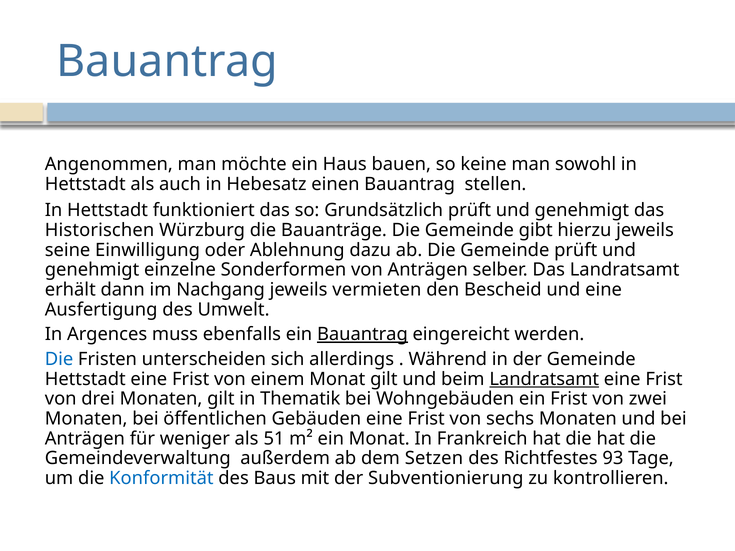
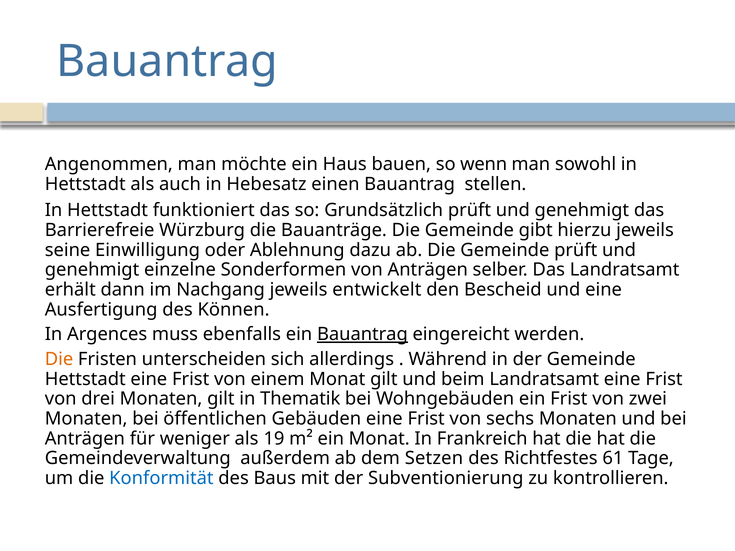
keine: keine -> wenn
Historischen: Historischen -> Barrierefreie
vermieten: vermieten -> entwickelt
Umwelt: Umwelt -> Können
Die at (59, 359) colour: blue -> orange
Landratsamt at (544, 379) underline: present -> none
51: 51 -> 19
93: 93 -> 61
